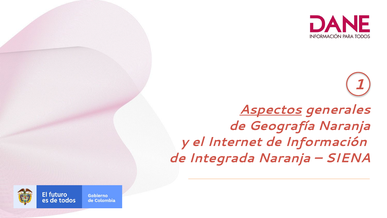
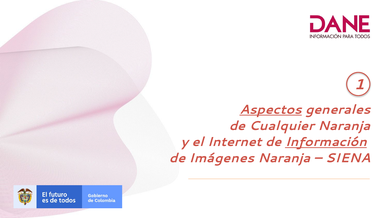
Geografía: Geografía -> Cualquier
Información underline: none -> present
Integrada: Integrada -> Imágenes
